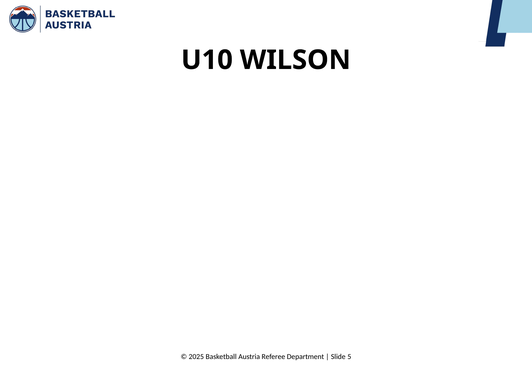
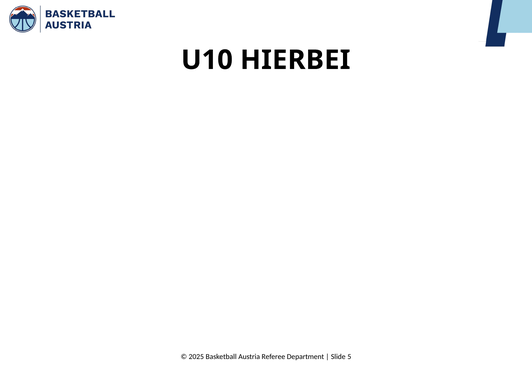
WILSON: WILSON -> HIERBEI
